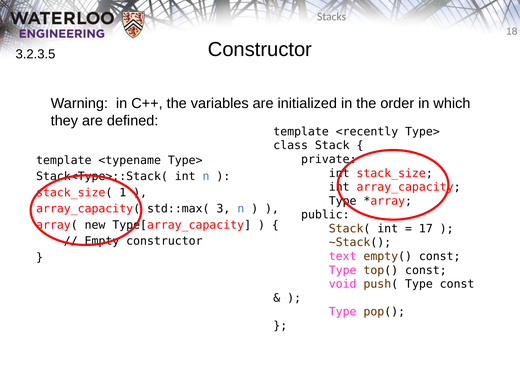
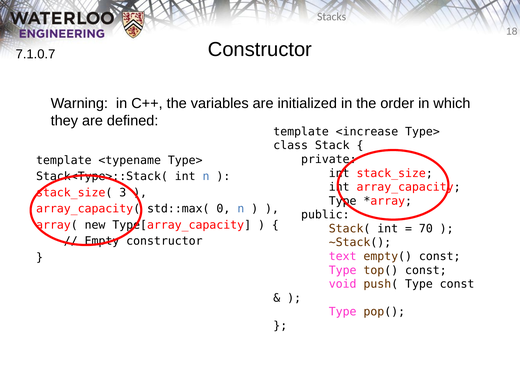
3.2.3.5: 3.2.3.5 -> 7.1.0.7
<recently: <recently -> <increase
1: 1 -> 3
3: 3 -> 0
17: 17 -> 70
